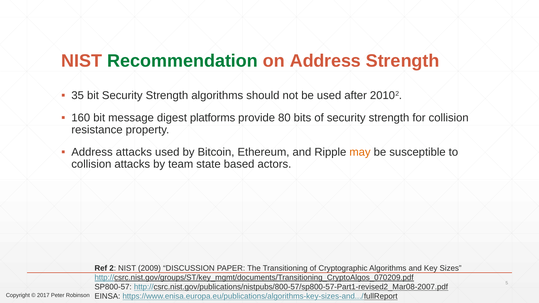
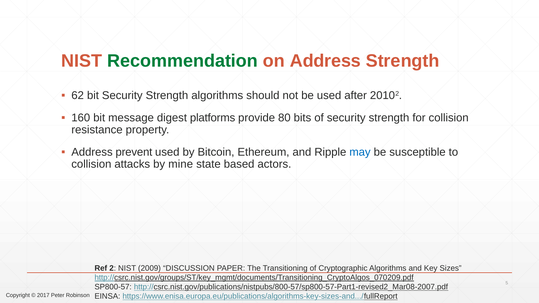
35: 35 -> 62
Address attacks: attacks -> prevent
may colour: orange -> blue
team: team -> mine
